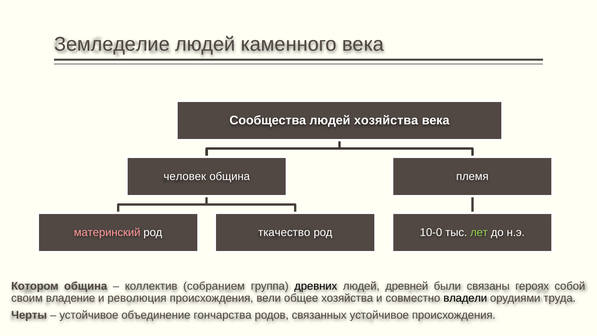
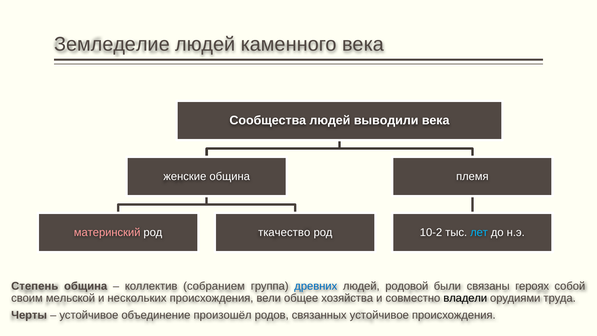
людей хозяйства: хозяйства -> выводили
человек: человек -> женские
10-0: 10-0 -> 10-2
лет colour: light green -> light blue
Котором: Котором -> Степень
древних colour: black -> blue
древней: древней -> родовой
владение: владение -> мельской
революция: революция -> нескольких
гончарства: гончарства -> произошёл
